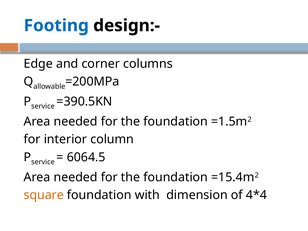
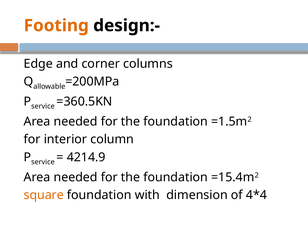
Footing colour: blue -> orange
=390.5KN: =390.5KN -> =360.5KN
6064.5: 6064.5 -> 4214.9
